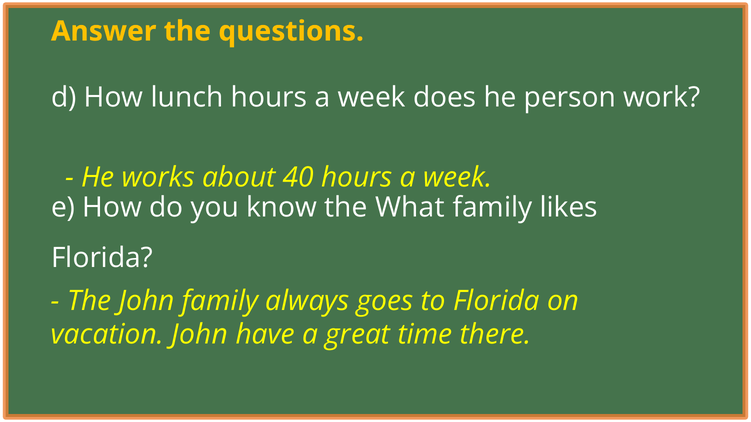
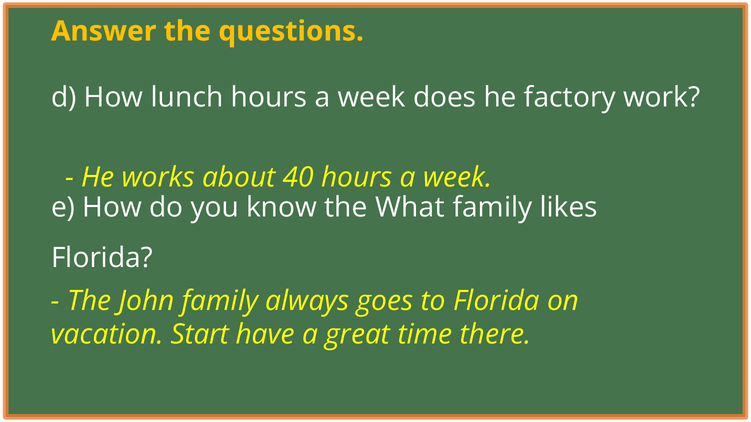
person: person -> factory
vacation John: John -> Start
